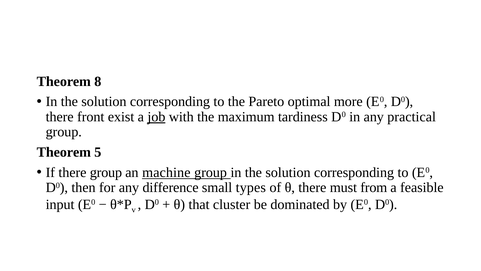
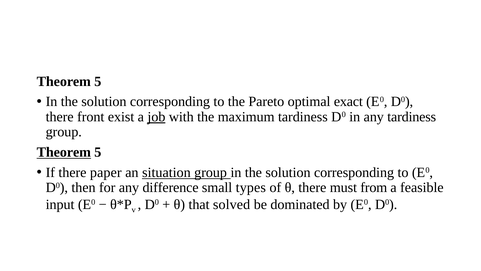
8 at (98, 81): 8 -> 5
more: more -> exact
any practical: practical -> tardiness
Theorem at (64, 152) underline: none -> present
there group: group -> paper
machine: machine -> situation
cluster: cluster -> solved
